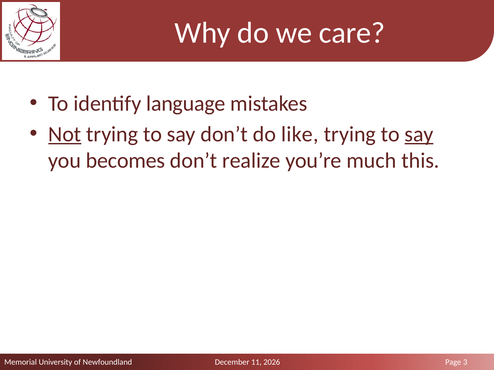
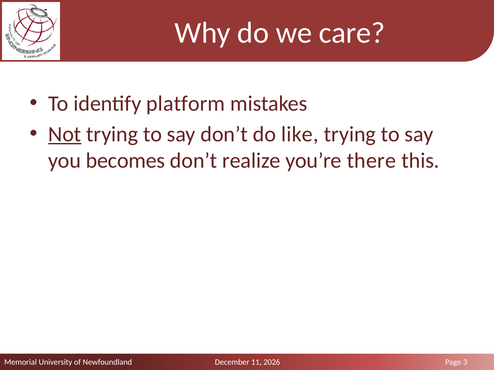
language: language -> platform
say at (419, 134) underline: present -> none
much: much -> there
